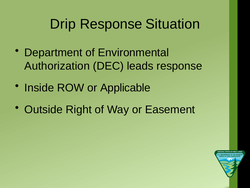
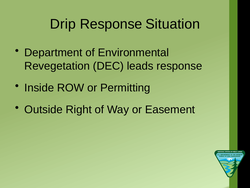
Authorization: Authorization -> Revegetation
Applicable: Applicable -> Permitting
